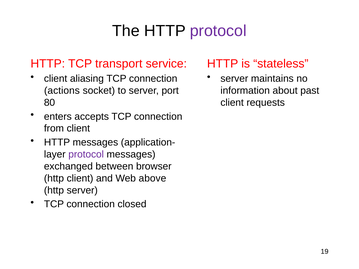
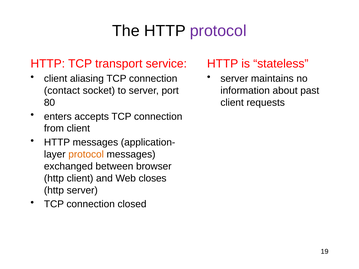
actions: actions -> contact
protocol at (86, 154) colour: purple -> orange
above: above -> closes
